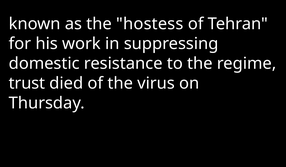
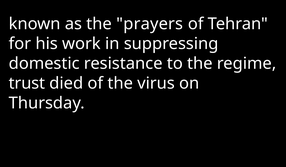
hostess: hostess -> prayers
